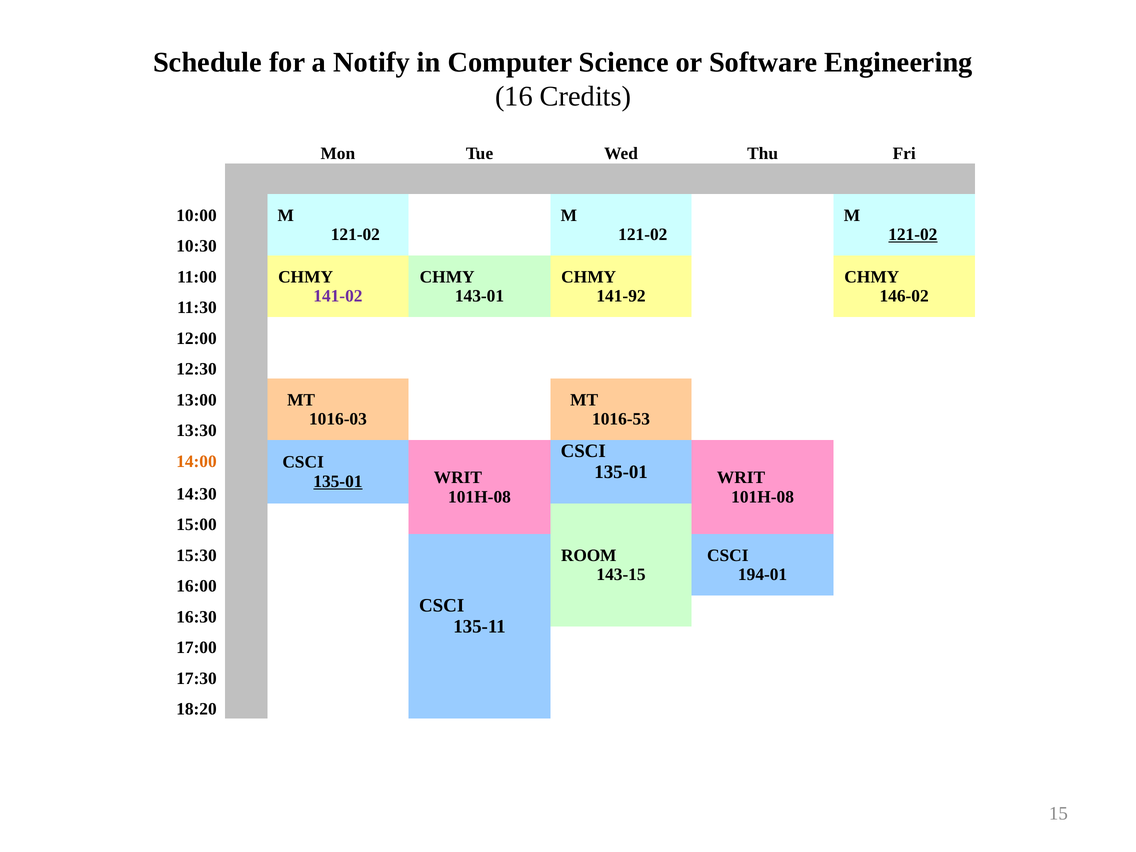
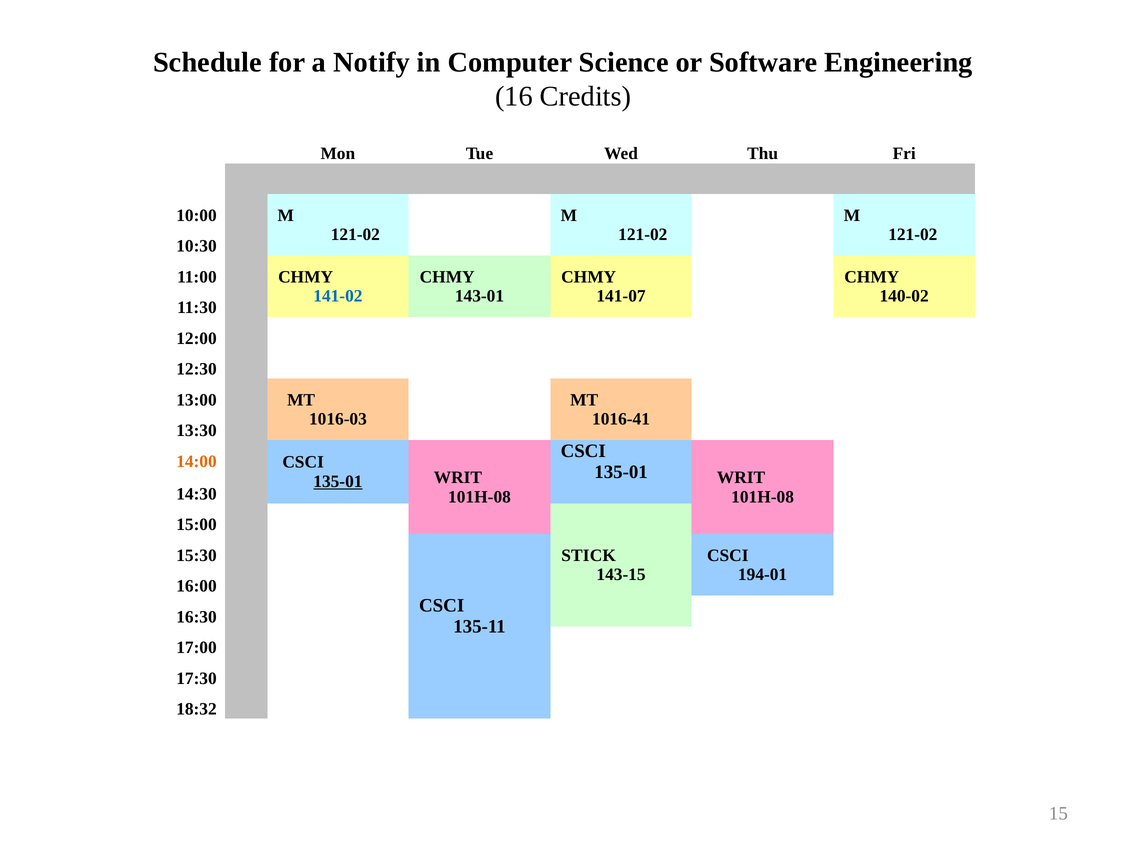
121-02 at (913, 235) underline: present -> none
141-02 colour: purple -> blue
141-92: 141-92 -> 141-07
146-02: 146-02 -> 140-02
1016-53: 1016-53 -> 1016-41
ROOM: ROOM -> STICK
18:20: 18:20 -> 18:32
